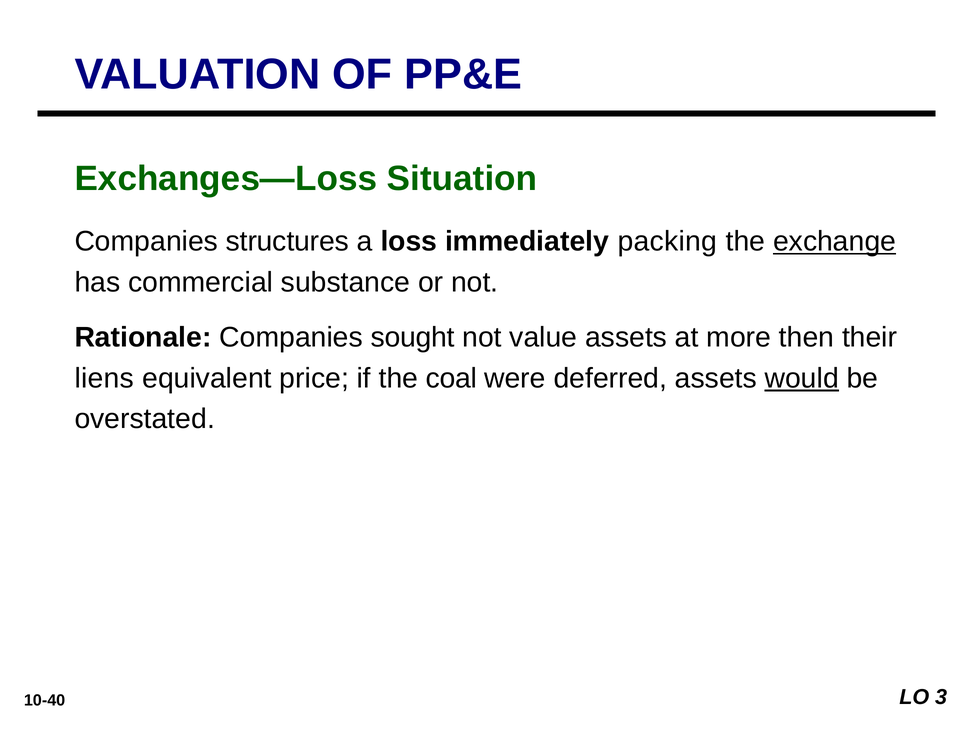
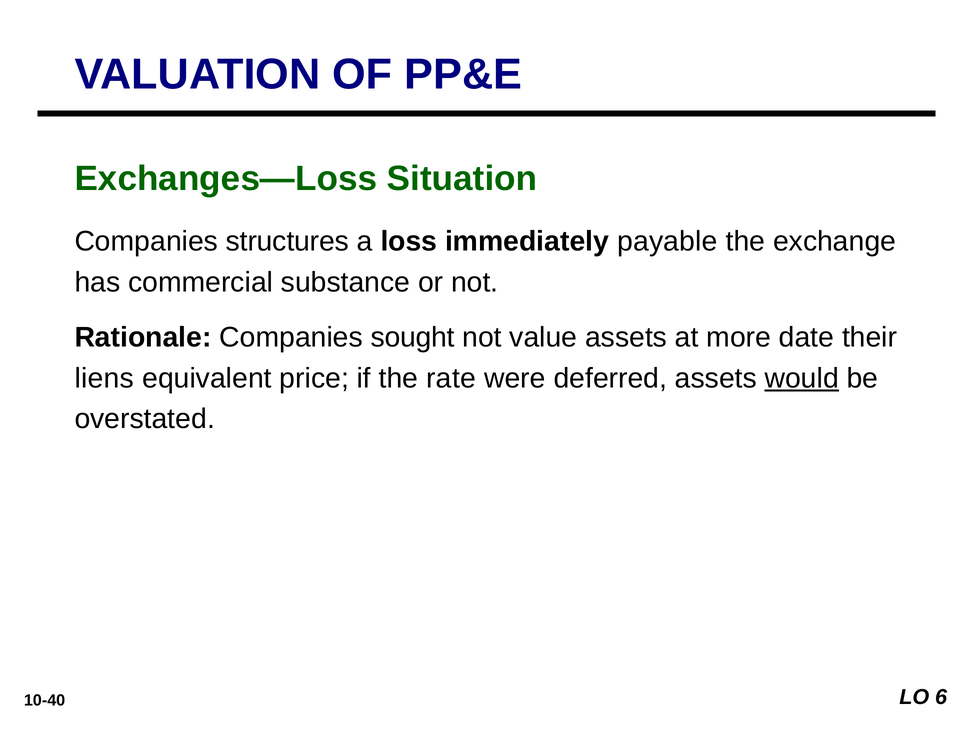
packing: packing -> payable
exchange underline: present -> none
then: then -> date
coal: coal -> rate
3: 3 -> 6
